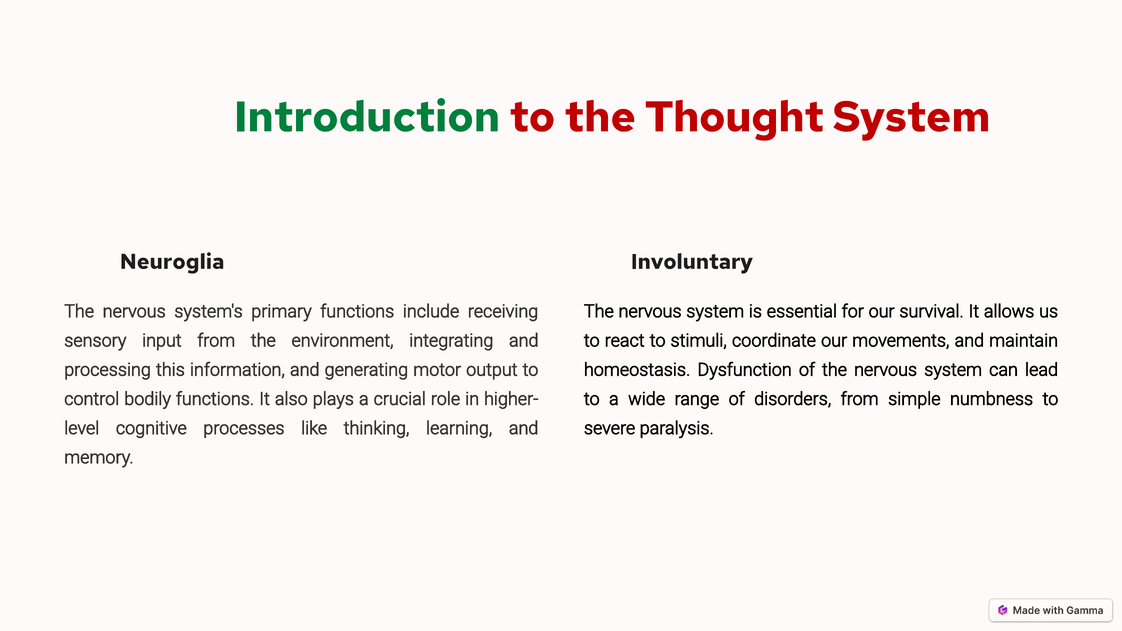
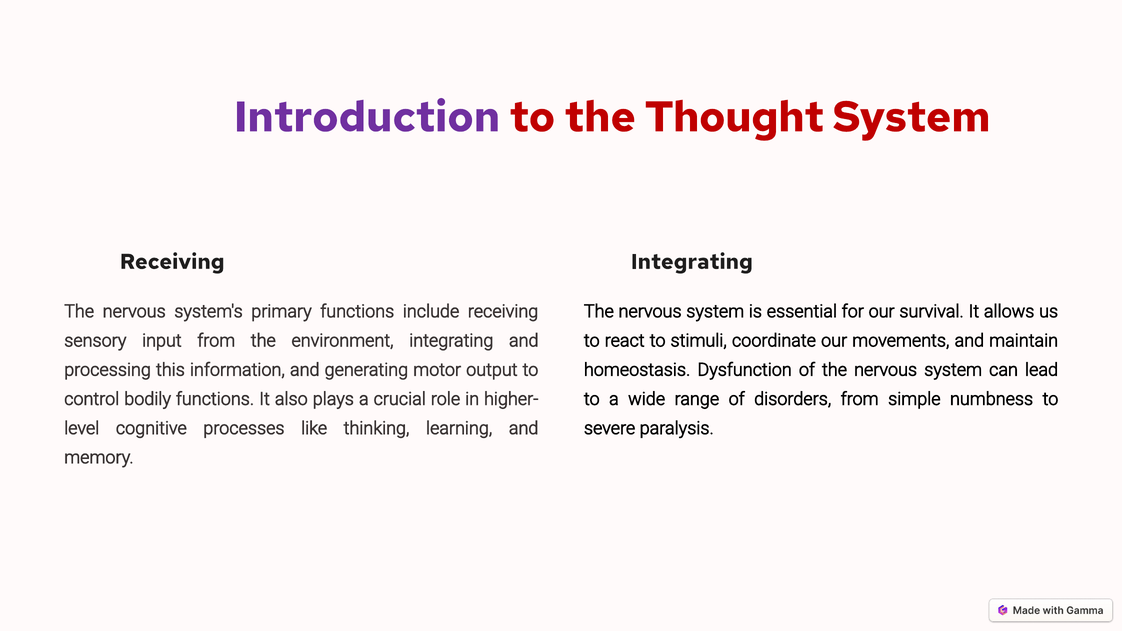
Introduction colour: green -> purple
Neuroglia at (172, 262): Neuroglia -> Receiving
Involuntary at (692, 262): Involuntary -> Integrating
